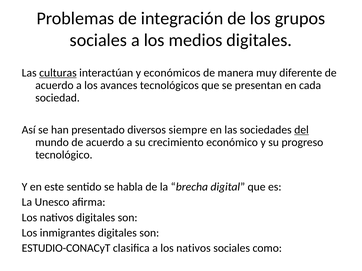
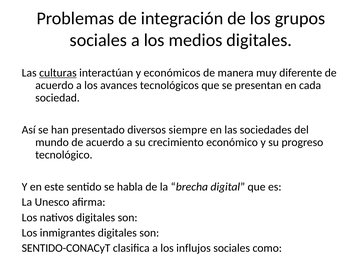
del underline: present -> none
ESTUDIO-CONACyT: ESTUDIO-CONACyT -> SENTIDO-CONACyT
a los nativos: nativos -> influjos
